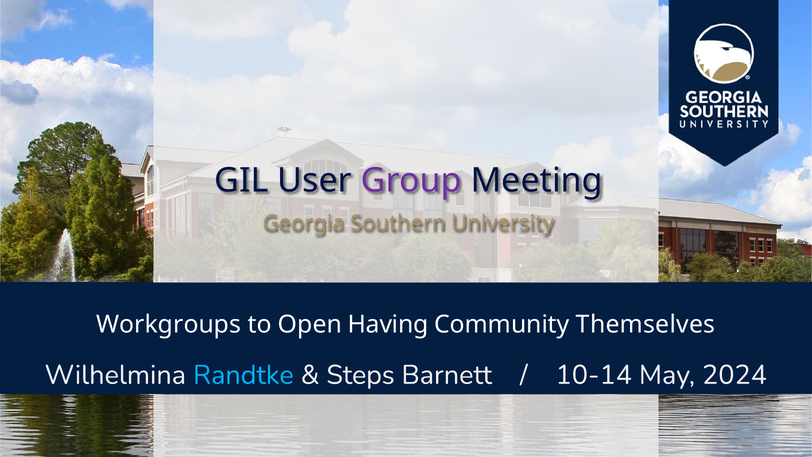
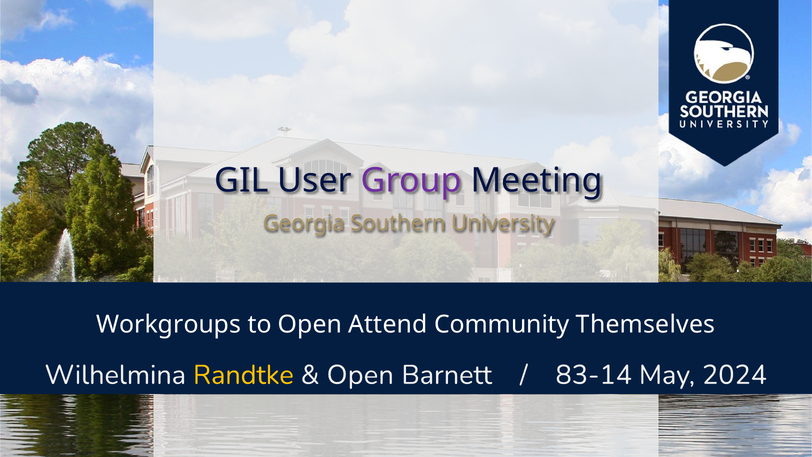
Having: Having -> Attend
Randtke colour: light blue -> yellow
Steps at (361, 375): Steps -> Open
10-14: 10-14 -> 83-14
